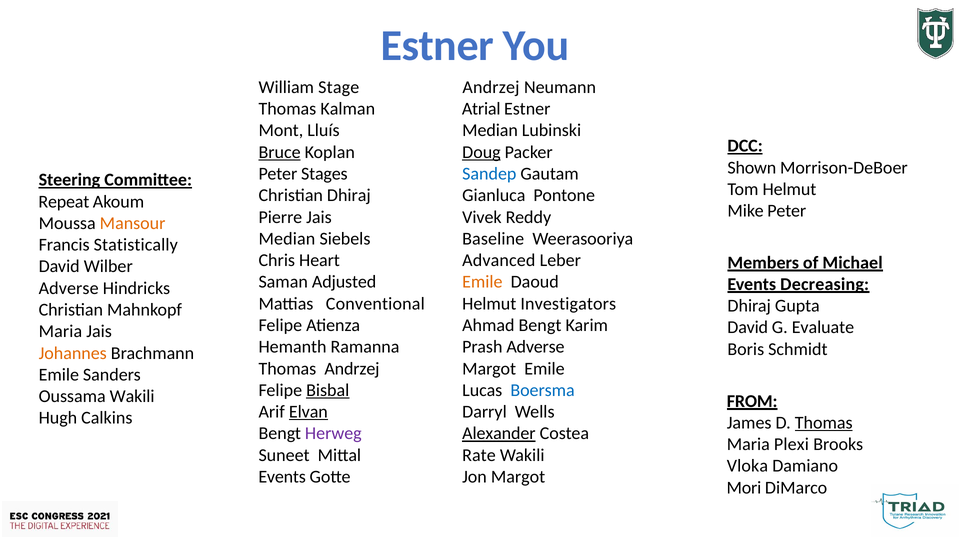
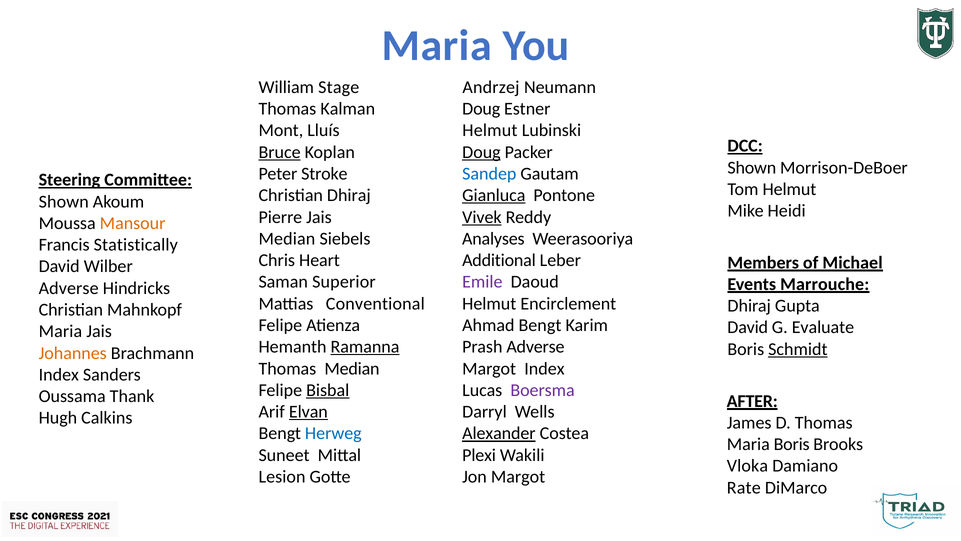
Estner at (437, 46): Estner -> Maria
Atrial at (481, 109): Atrial -> Doug
Median at (490, 130): Median -> Helmut
Stages: Stages -> Stroke
Gianluca underline: none -> present
Repeat at (64, 201): Repeat -> Shown
Mike Peter: Peter -> Heidi
Vivek underline: none -> present
Baseline: Baseline -> Analyses
Advanced: Advanced -> Additional
Adjusted: Adjusted -> Superior
Emile at (482, 282) colour: orange -> purple
Decreasing: Decreasing -> Marrouche
Investigators: Investigators -> Encirclement
Ramanna underline: none -> present
Schmidt underline: none -> present
Thomas Andrzej: Andrzej -> Median
Margot Emile: Emile -> Index
Emile at (59, 374): Emile -> Index
Boersma colour: blue -> purple
Oussama Wakili: Wakili -> Thank
FROM: FROM -> AFTER
Thomas at (824, 422) underline: present -> none
Herweg colour: purple -> blue
Maria Plexi: Plexi -> Boris
Rate: Rate -> Plexi
Events at (282, 476): Events -> Lesion
Mori: Mori -> Rate
